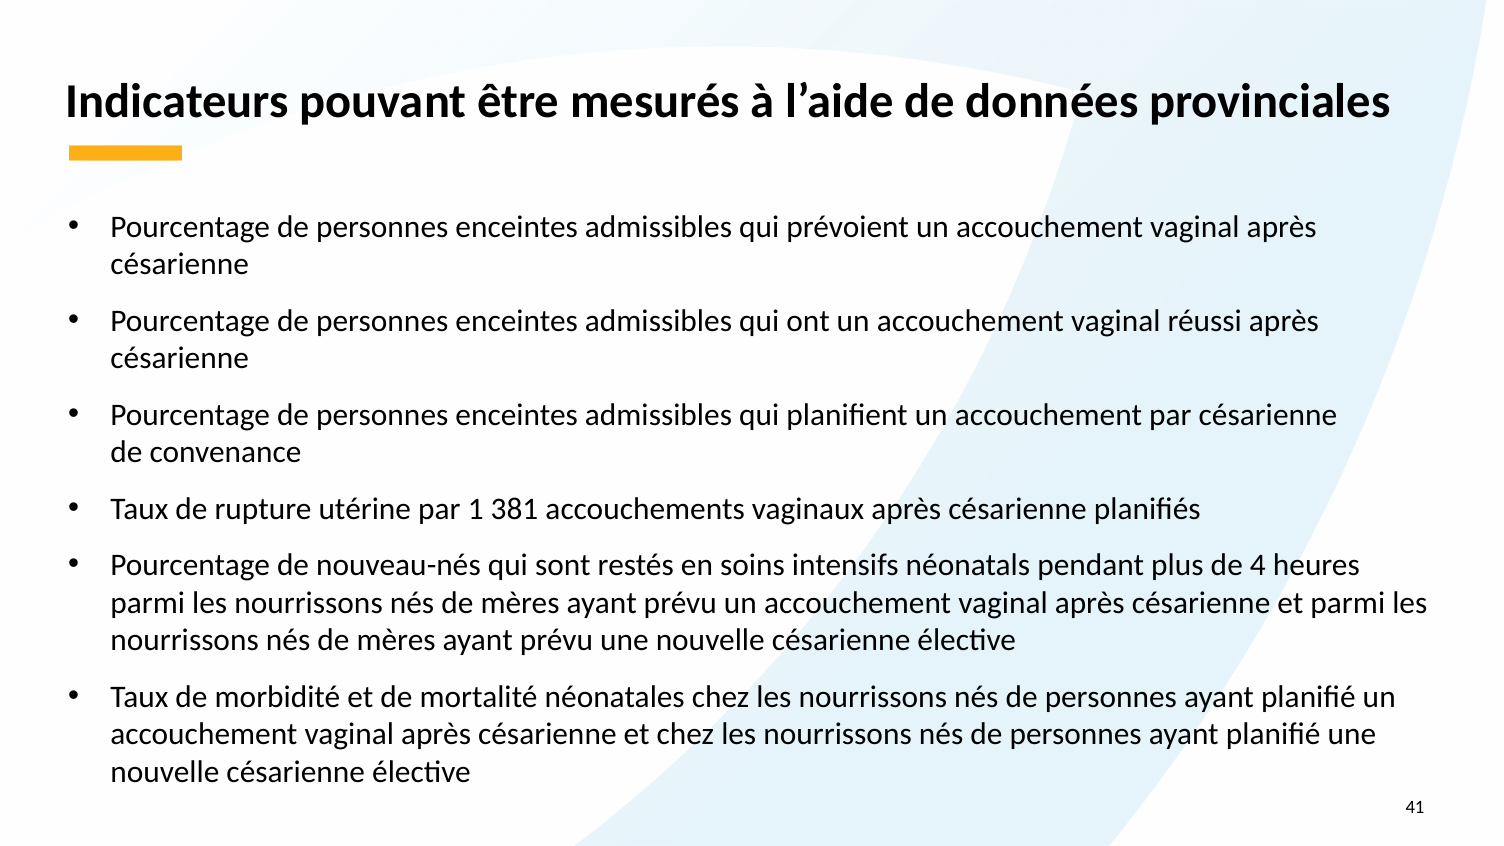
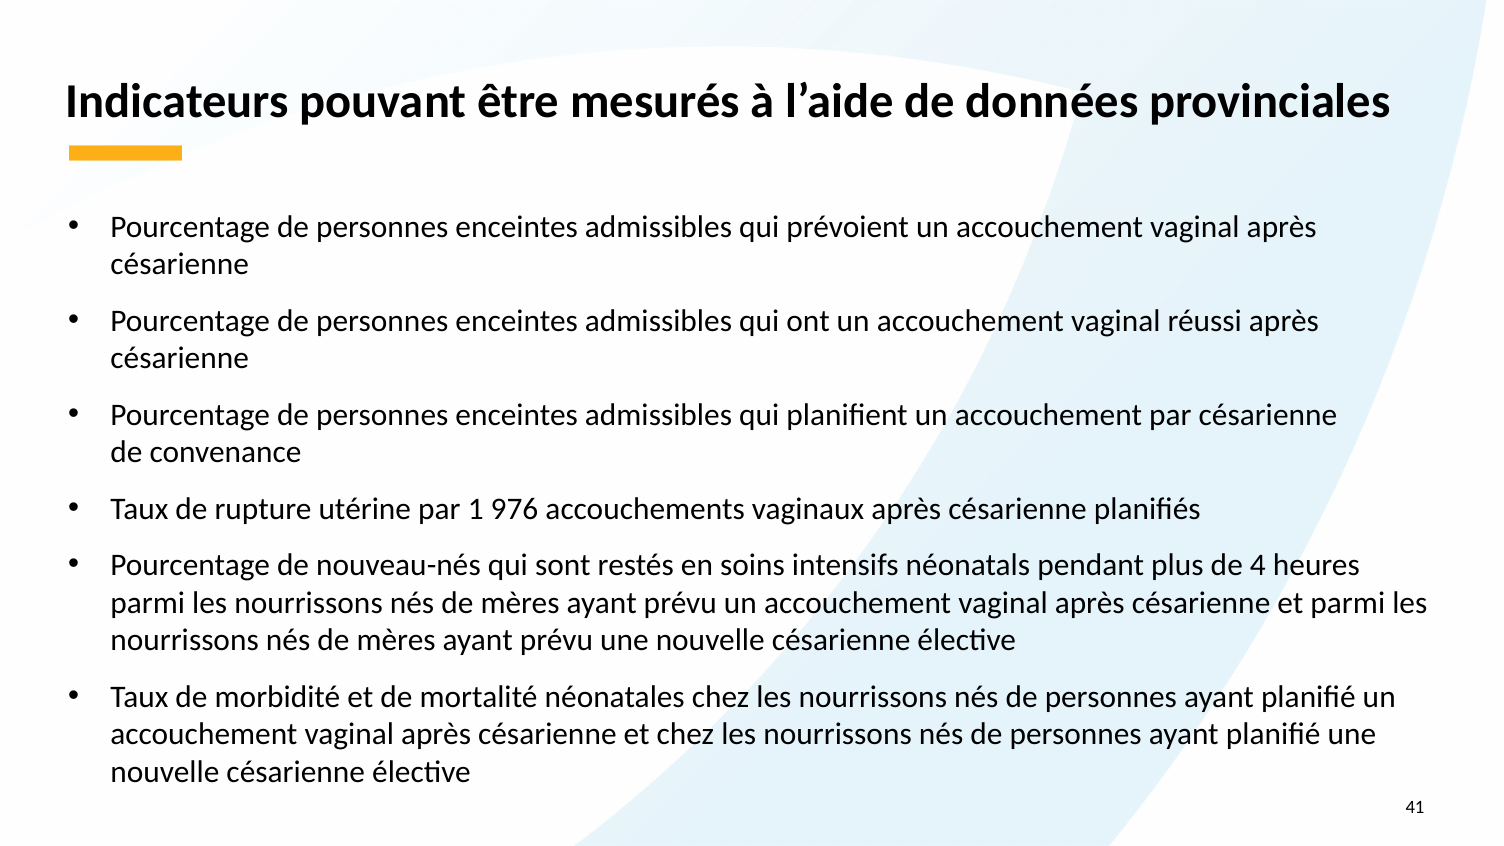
381: 381 -> 976
